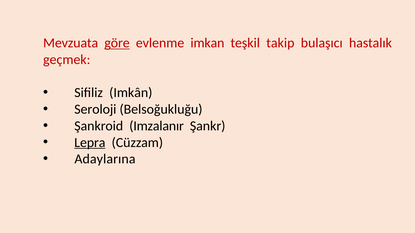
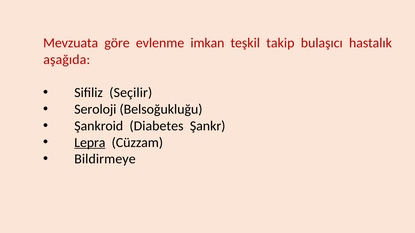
göre underline: present -> none
geçmek: geçmek -> aşağıda
Imkân: Imkân -> Seçilir
Imzalanır: Imzalanır -> Diabetes
Adaylarına: Adaylarına -> Bildirmeye
